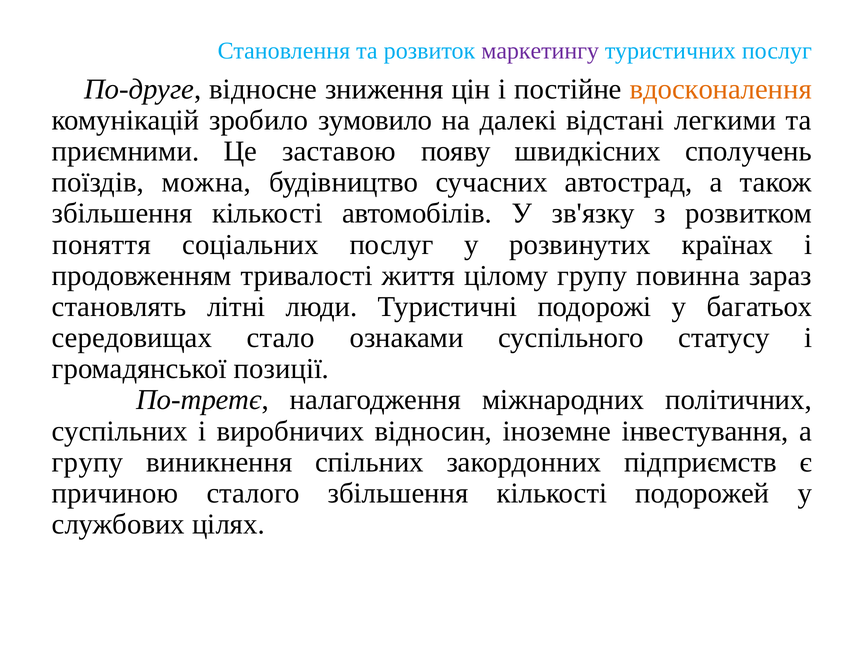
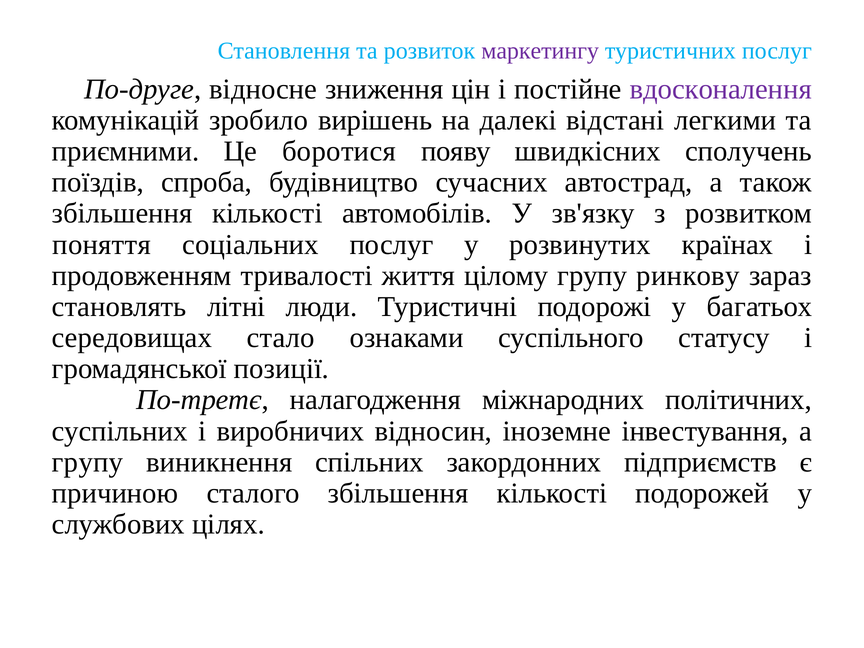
вдосконалення colour: orange -> purple
зумовило: зумовило -> вирішень
заставою: заставою -> боротися
можна: можна -> спроба
повинна: повинна -> ринкову
